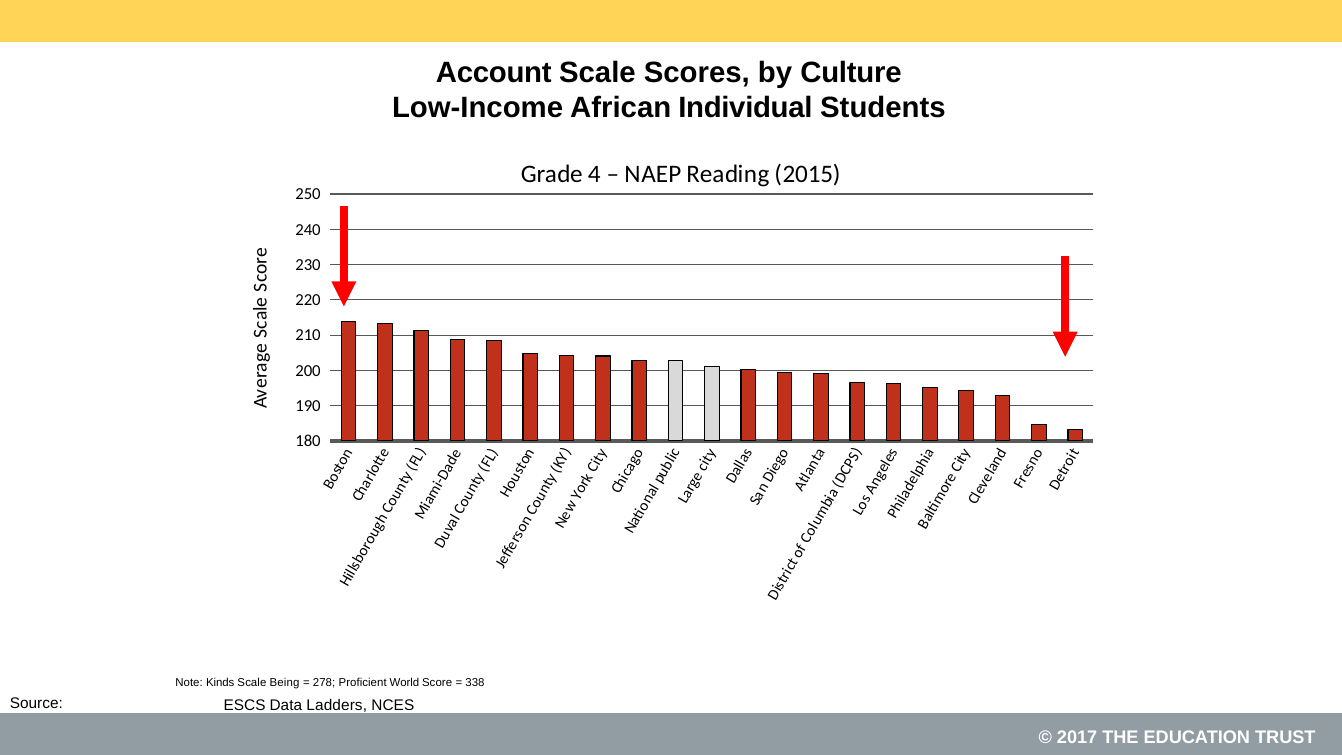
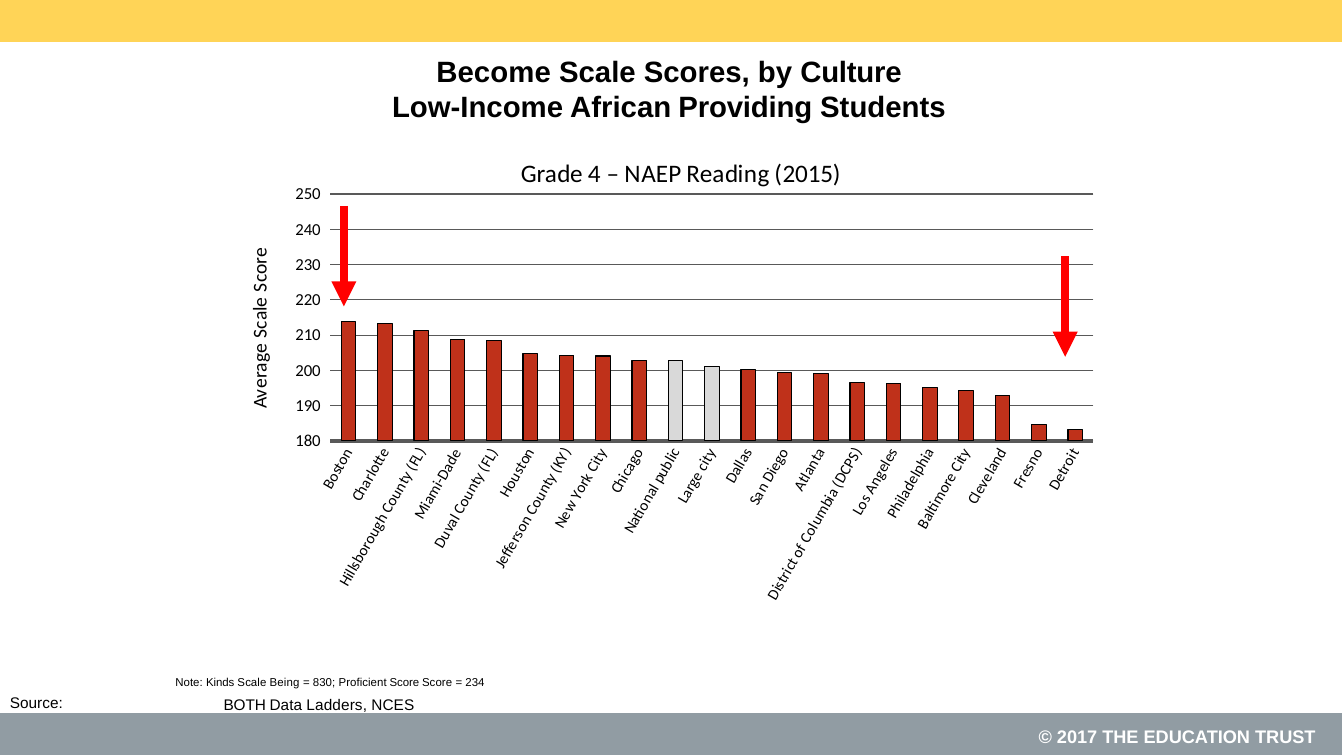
Account: Account -> Become
Individual: Individual -> Providing
278: 278 -> 830
Proficient World: World -> Score
338: 338 -> 234
ESCS: ESCS -> BOTH
